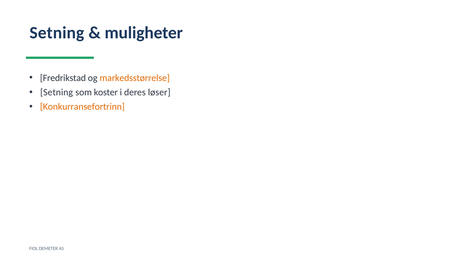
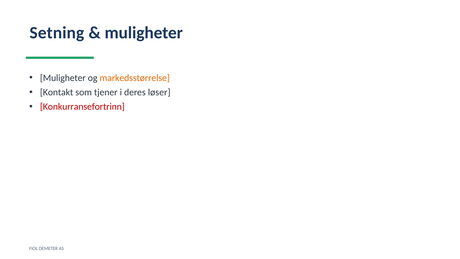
Fredrikstad at (63, 78): Fredrikstad -> Muligheter
Setning at (57, 92): Setning -> Kontakt
koster: koster -> tjener
Konkurransefortrinn colour: orange -> red
